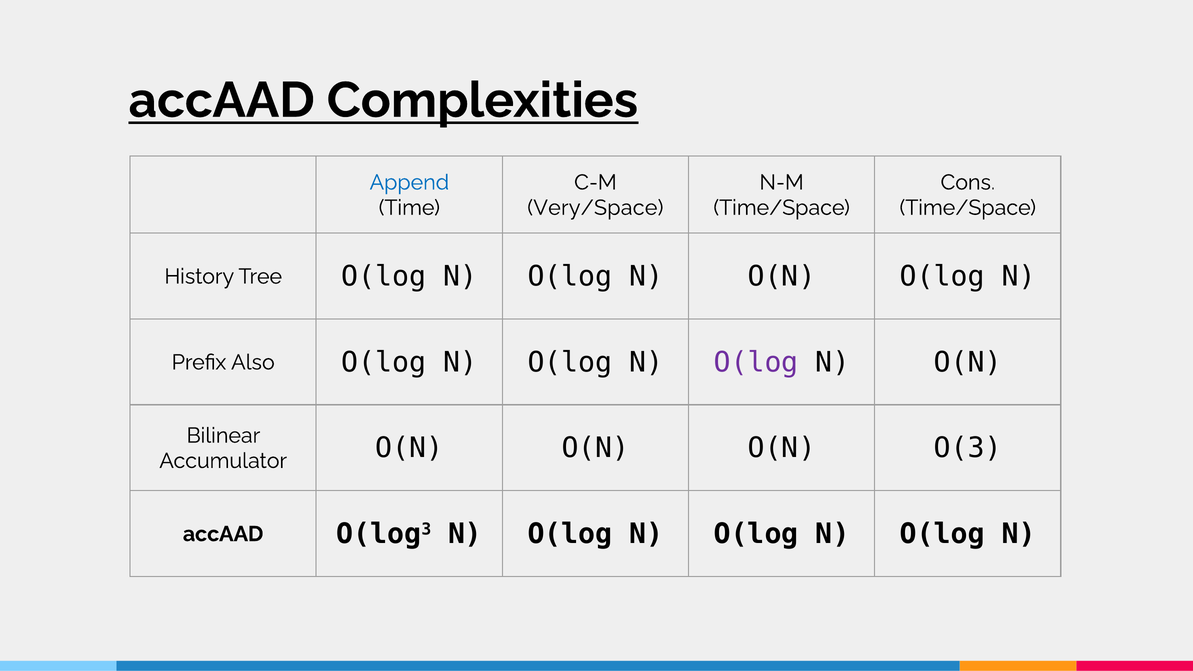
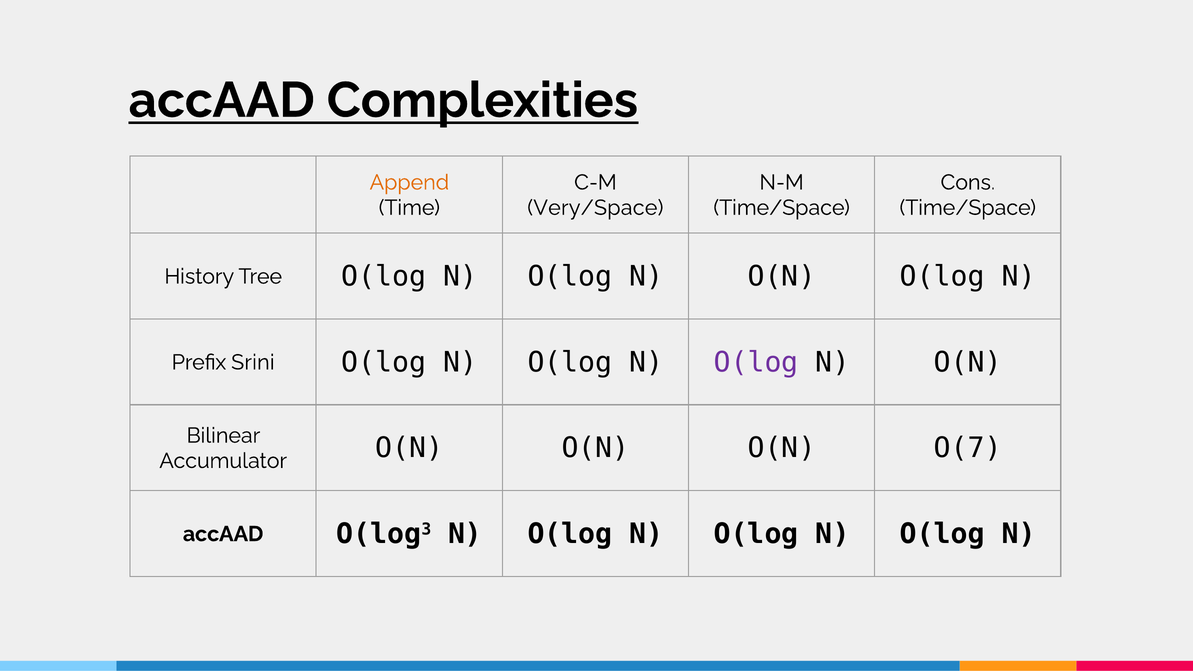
Append colour: blue -> orange
Also: Also -> Srini
O(3: O(3 -> O(7
